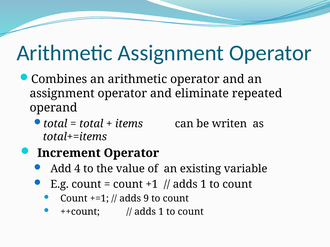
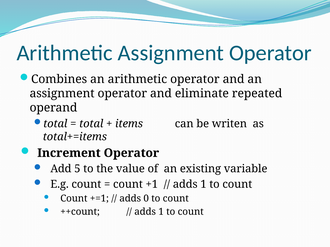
4: 4 -> 5
9: 9 -> 0
